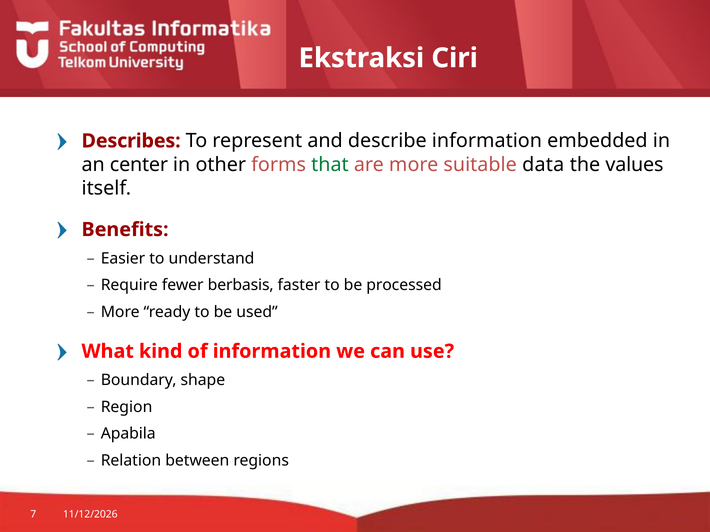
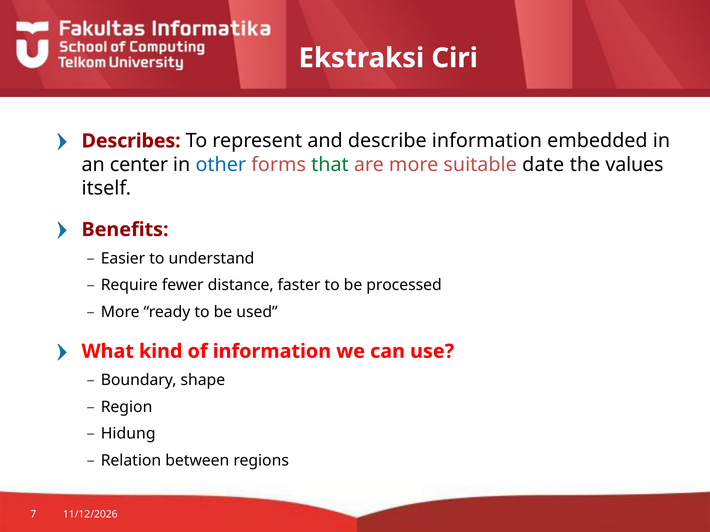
other colour: black -> blue
data: data -> date
berbasis: berbasis -> distance
Apabila: Apabila -> Hidung
